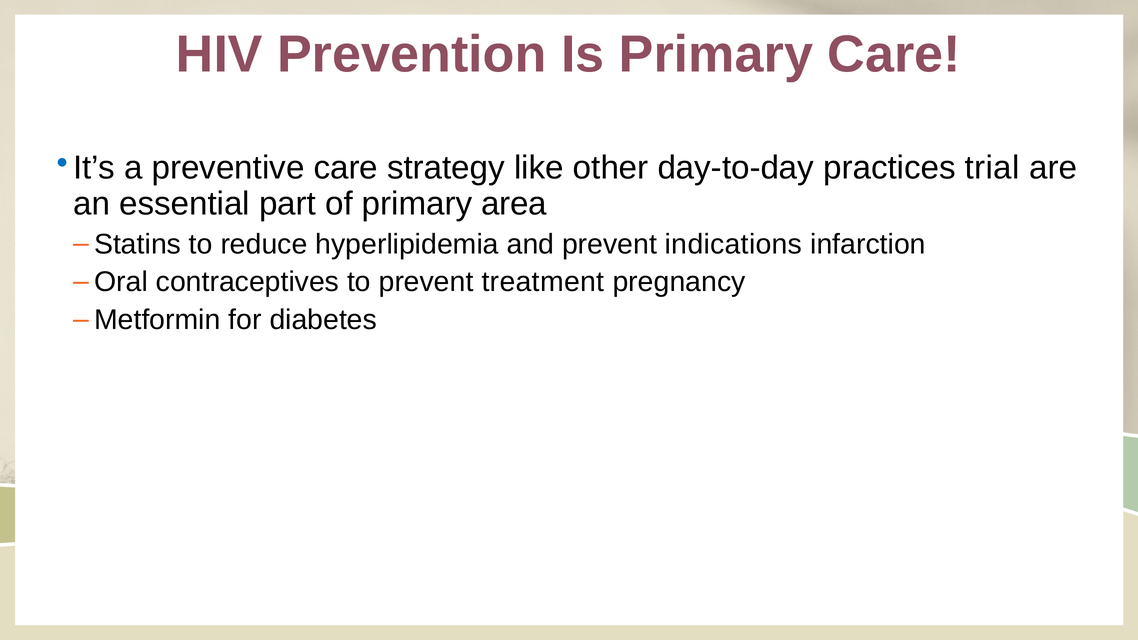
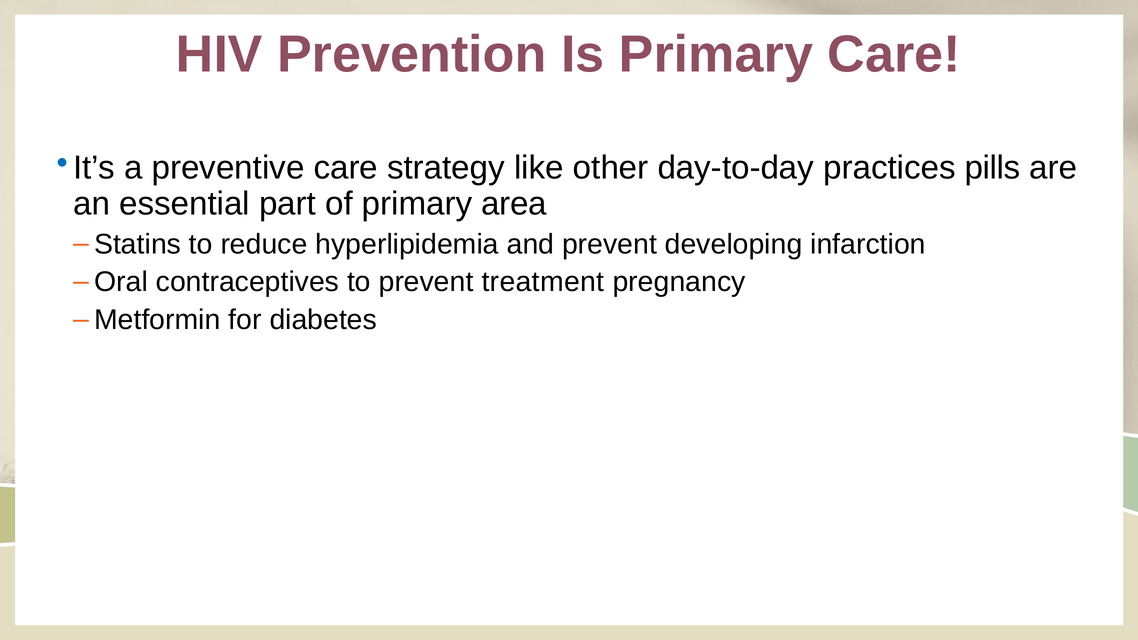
trial: trial -> pills
indications: indications -> developing
